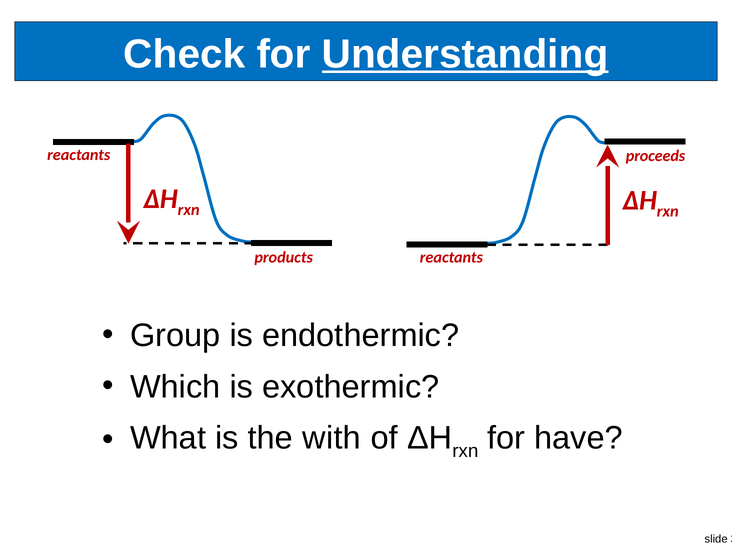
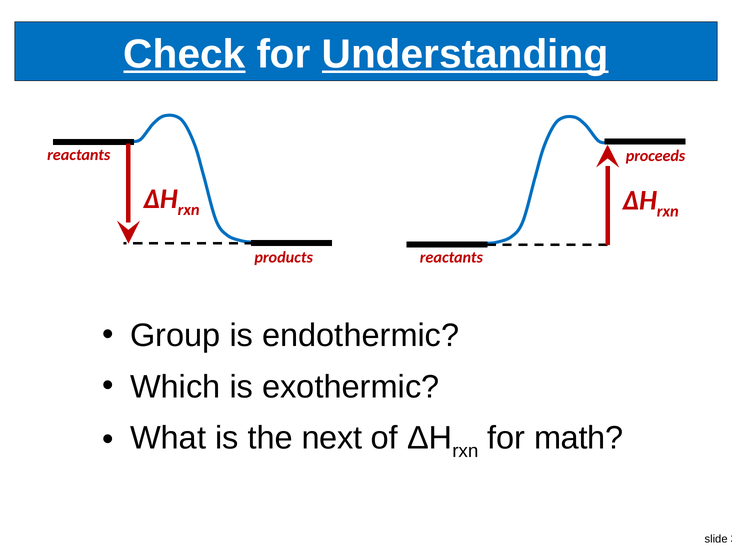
Check underline: none -> present
with: with -> next
have: have -> math
